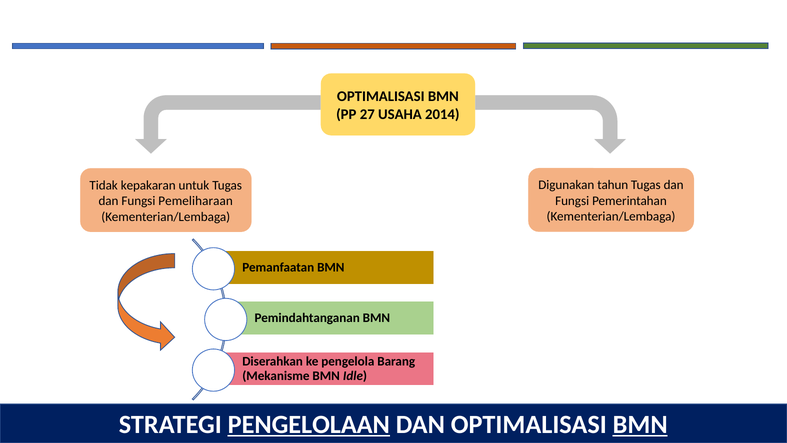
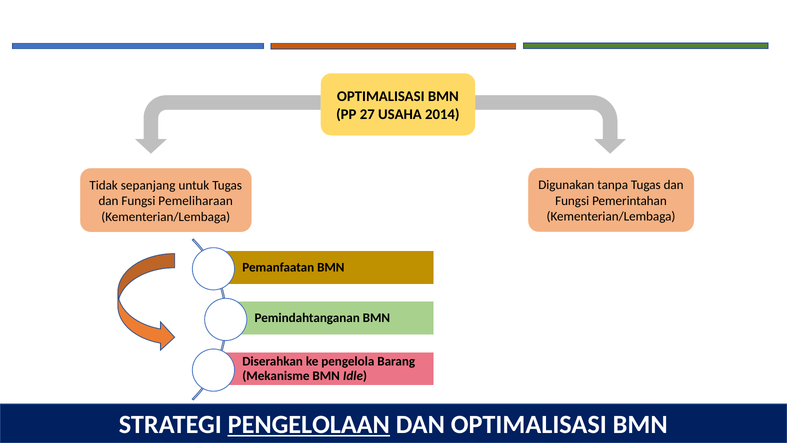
tahun: tahun -> tanpa
kepakaran: kepakaran -> sepanjang
BMN at (640, 424) underline: present -> none
